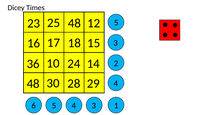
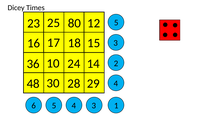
25 48: 48 -> 80
